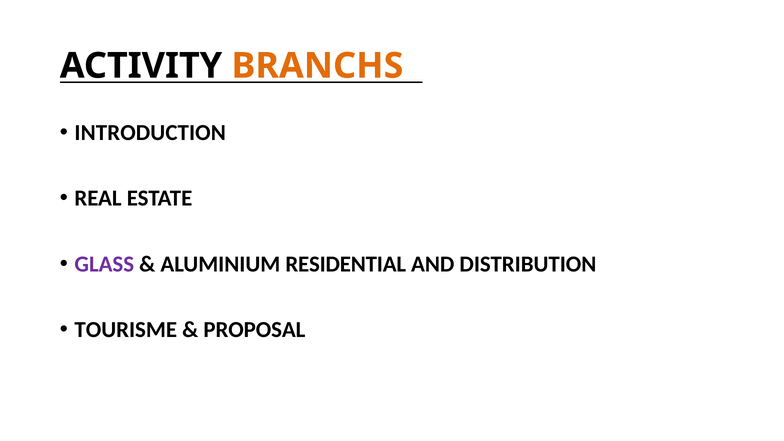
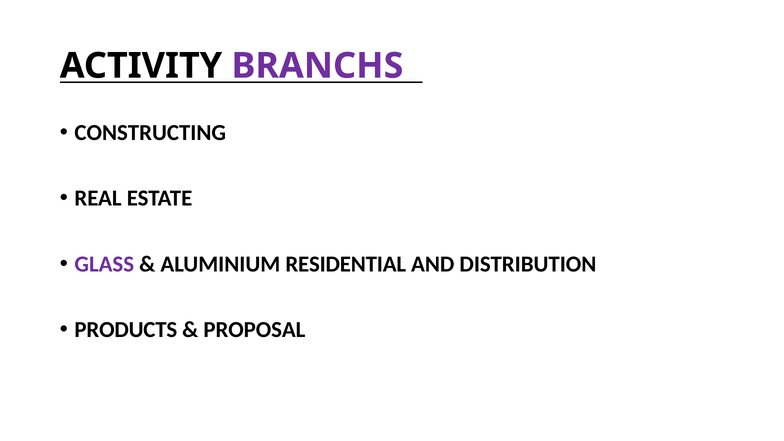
BRANCHS colour: orange -> purple
INTRODUCTION: INTRODUCTION -> CONSTRUCTING
TOURISME: TOURISME -> PRODUCTS
